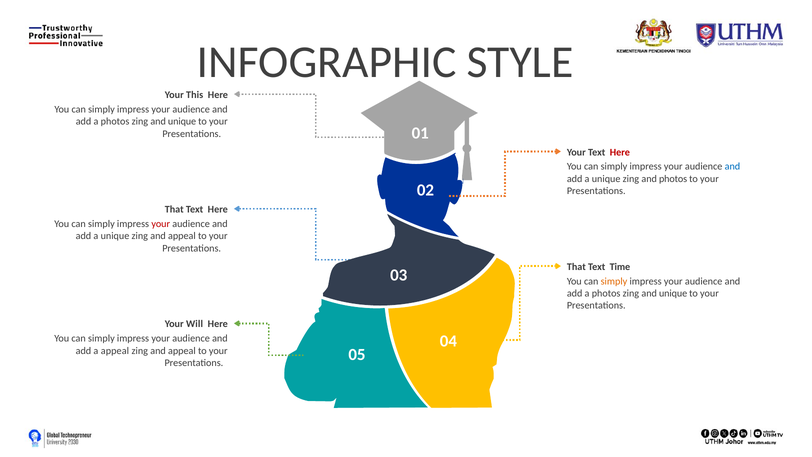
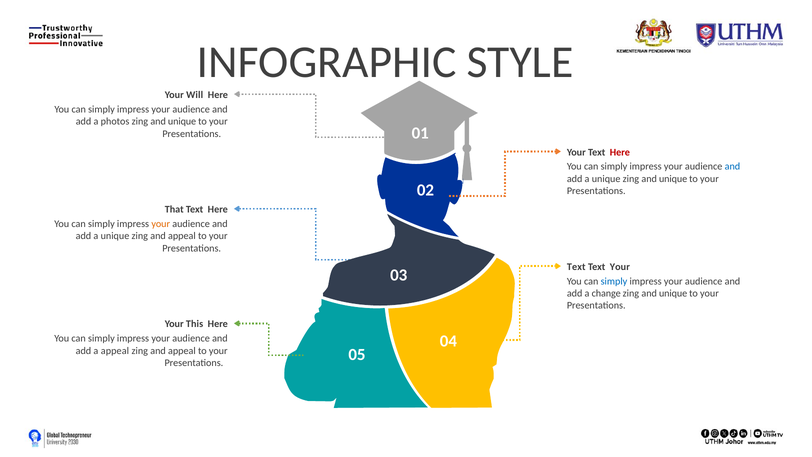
This: This -> Will
unique zing and photos: photos -> unique
your at (161, 224) colour: red -> orange
That at (576, 267): That -> Text
Text Time: Time -> Your
simply at (614, 281) colour: orange -> blue
photos at (606, 293): photos -> change
Will: Will -> This
